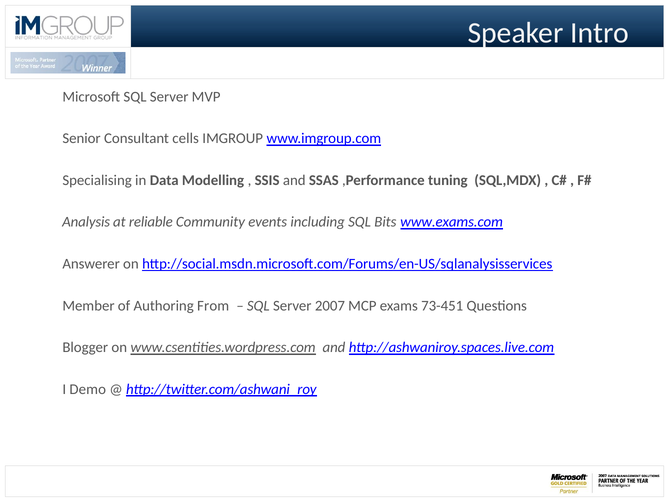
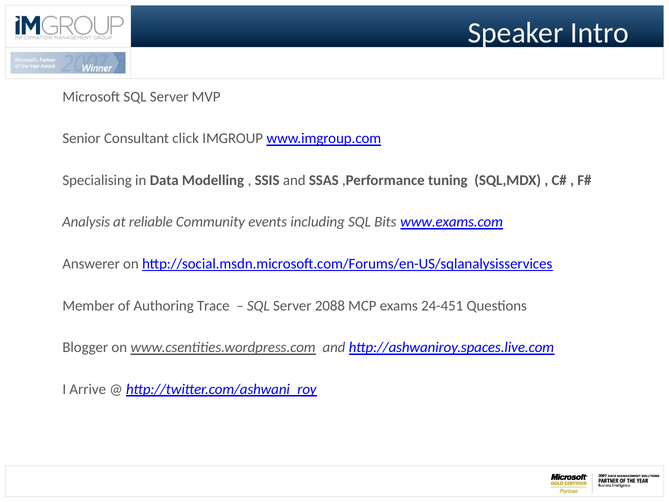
cells: cells -> click
From: From -> Trace
2007: 2007 -> 2088
73-451: 73-451 -> 24-451
Demo: Demo -> Arrive
